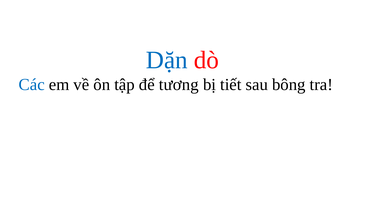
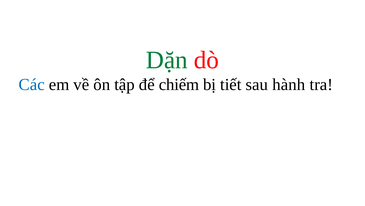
Dặn colour: blue -> green
tương: tương -> chiếm
bông: bông -> hành
